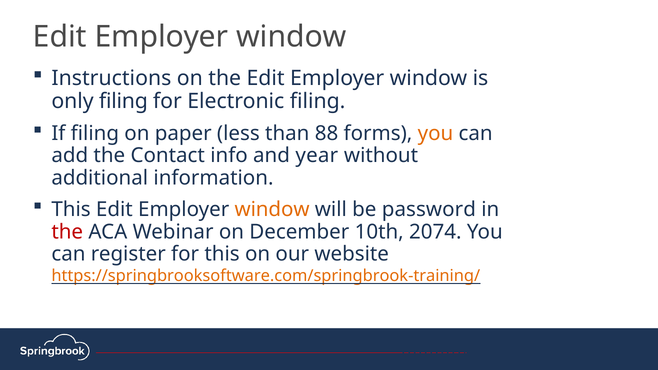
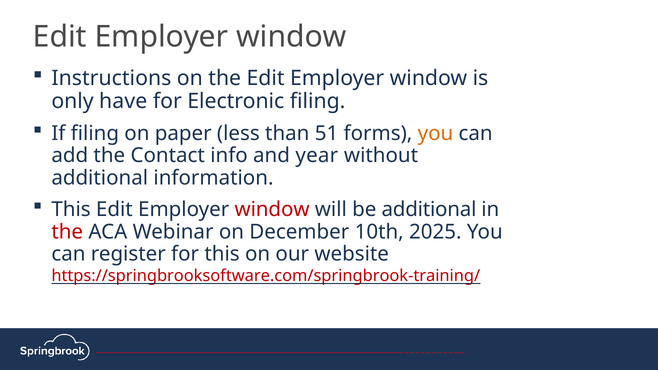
only filing: filing -> have
88: 88 -> 51
window at (272, 210) colour: orange -> red
be password: password -> additional
2074: 2074 -> 2025
https://springbrooksoftware.com/springbrook-training/ colour: orange -> red
